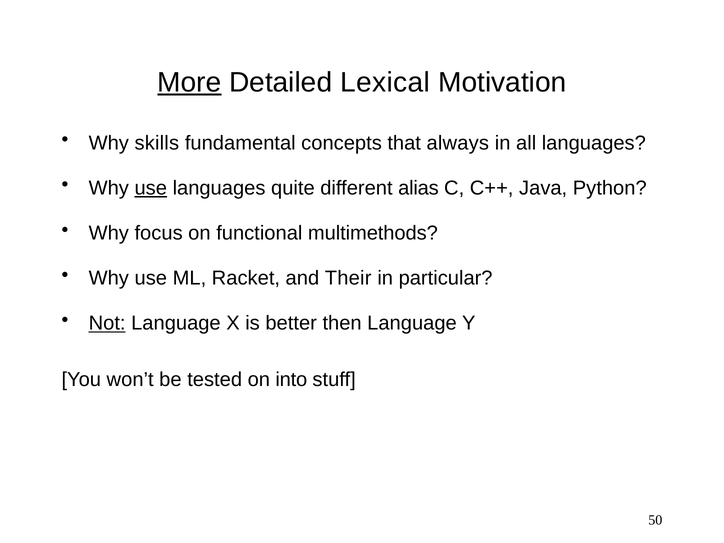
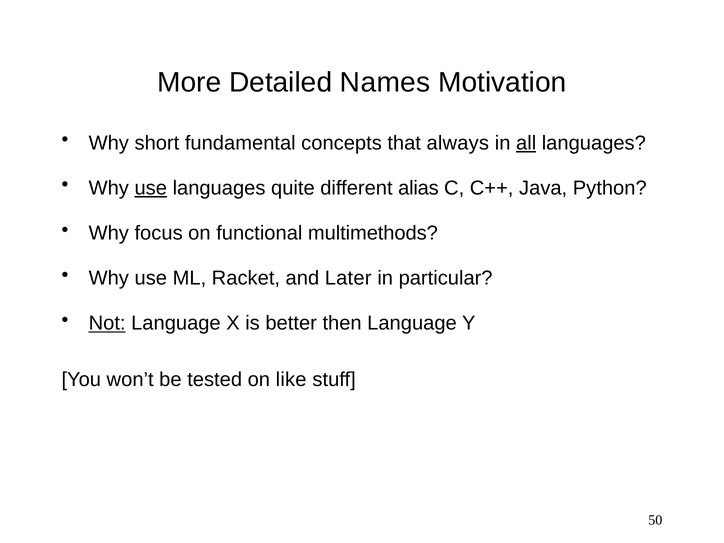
More underline: present -> none
Lexical: Lexical -> Names
skills: skills -> short
all underline: none -> present
Their: Their -> Later
into: into -> like
